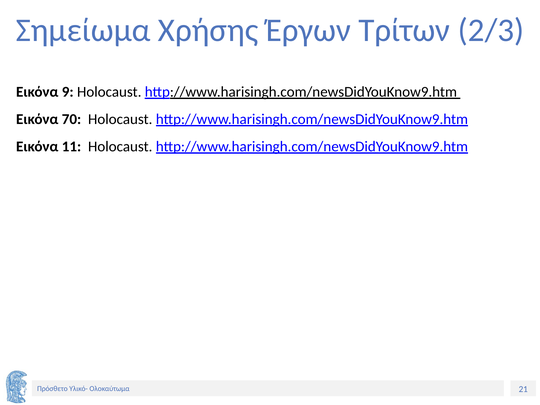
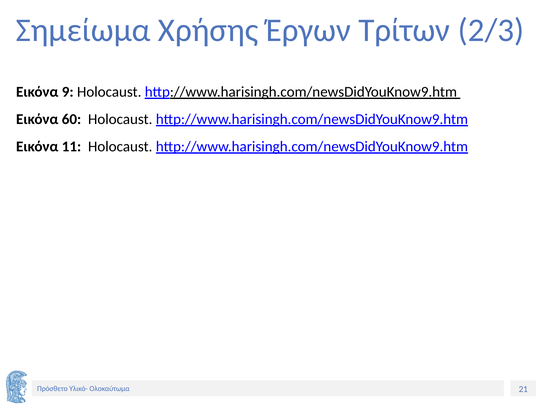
70: 70 -> 60
